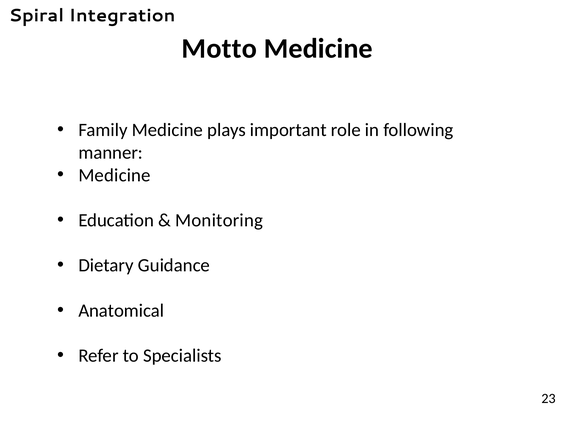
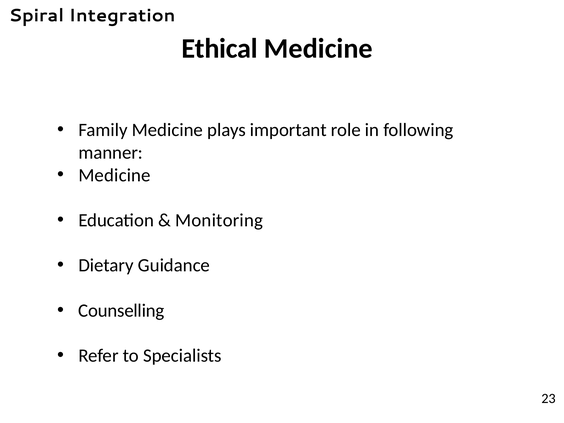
Motto: Motto -> Ethical
Anatomical: Anatomical -> Counselling
